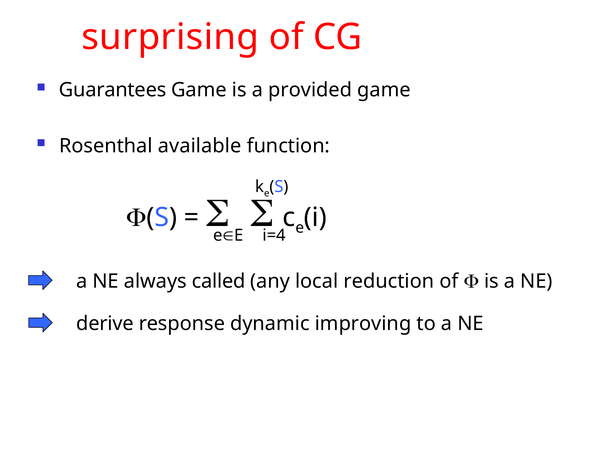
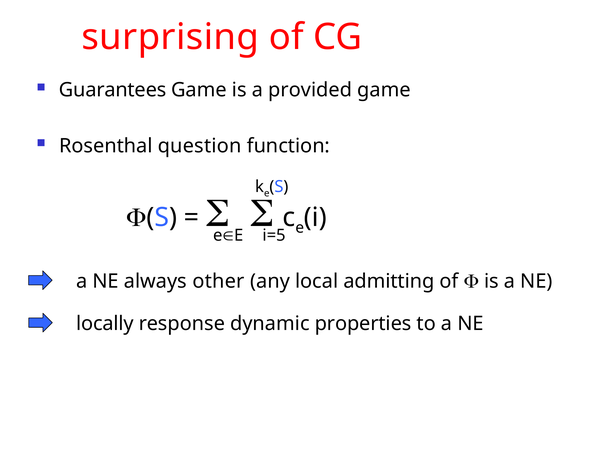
available: available -> question
i=4: i=4 -> i=5
called: called -> other
reduction: reduction -> admitting
derive: derive -> locally
improving: improving -> properties
